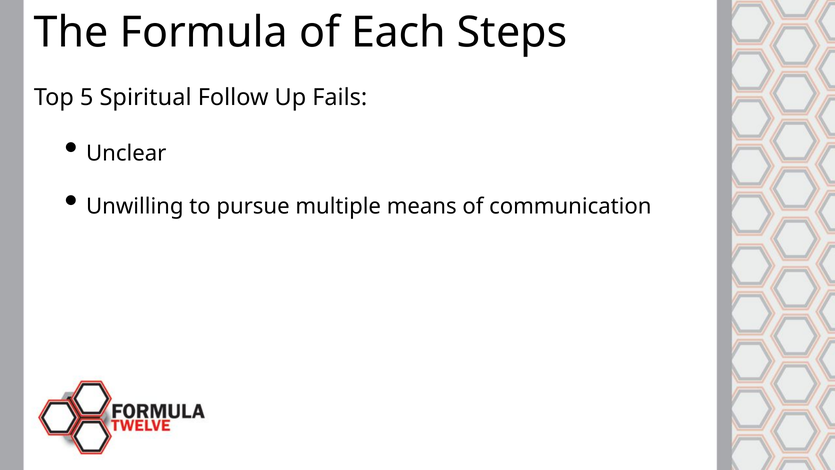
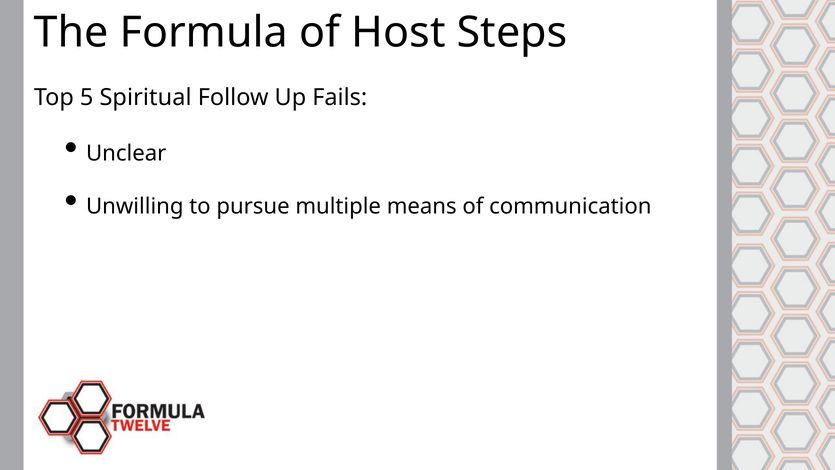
Each: Each -> Host
